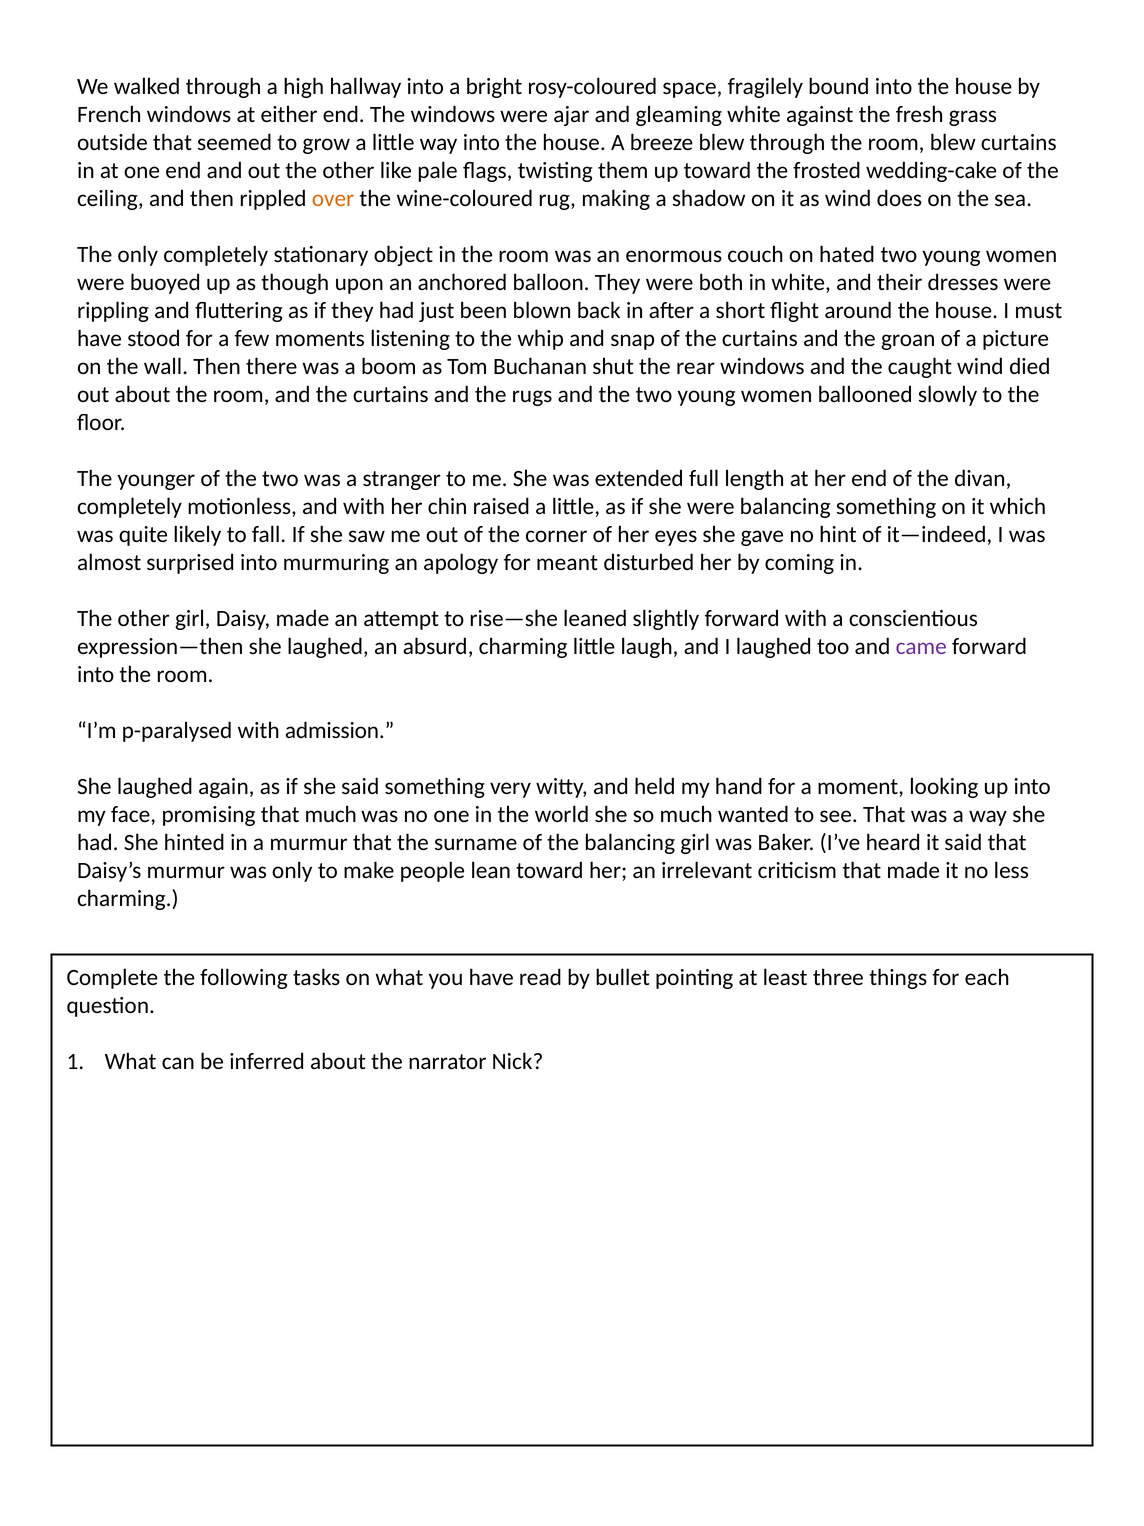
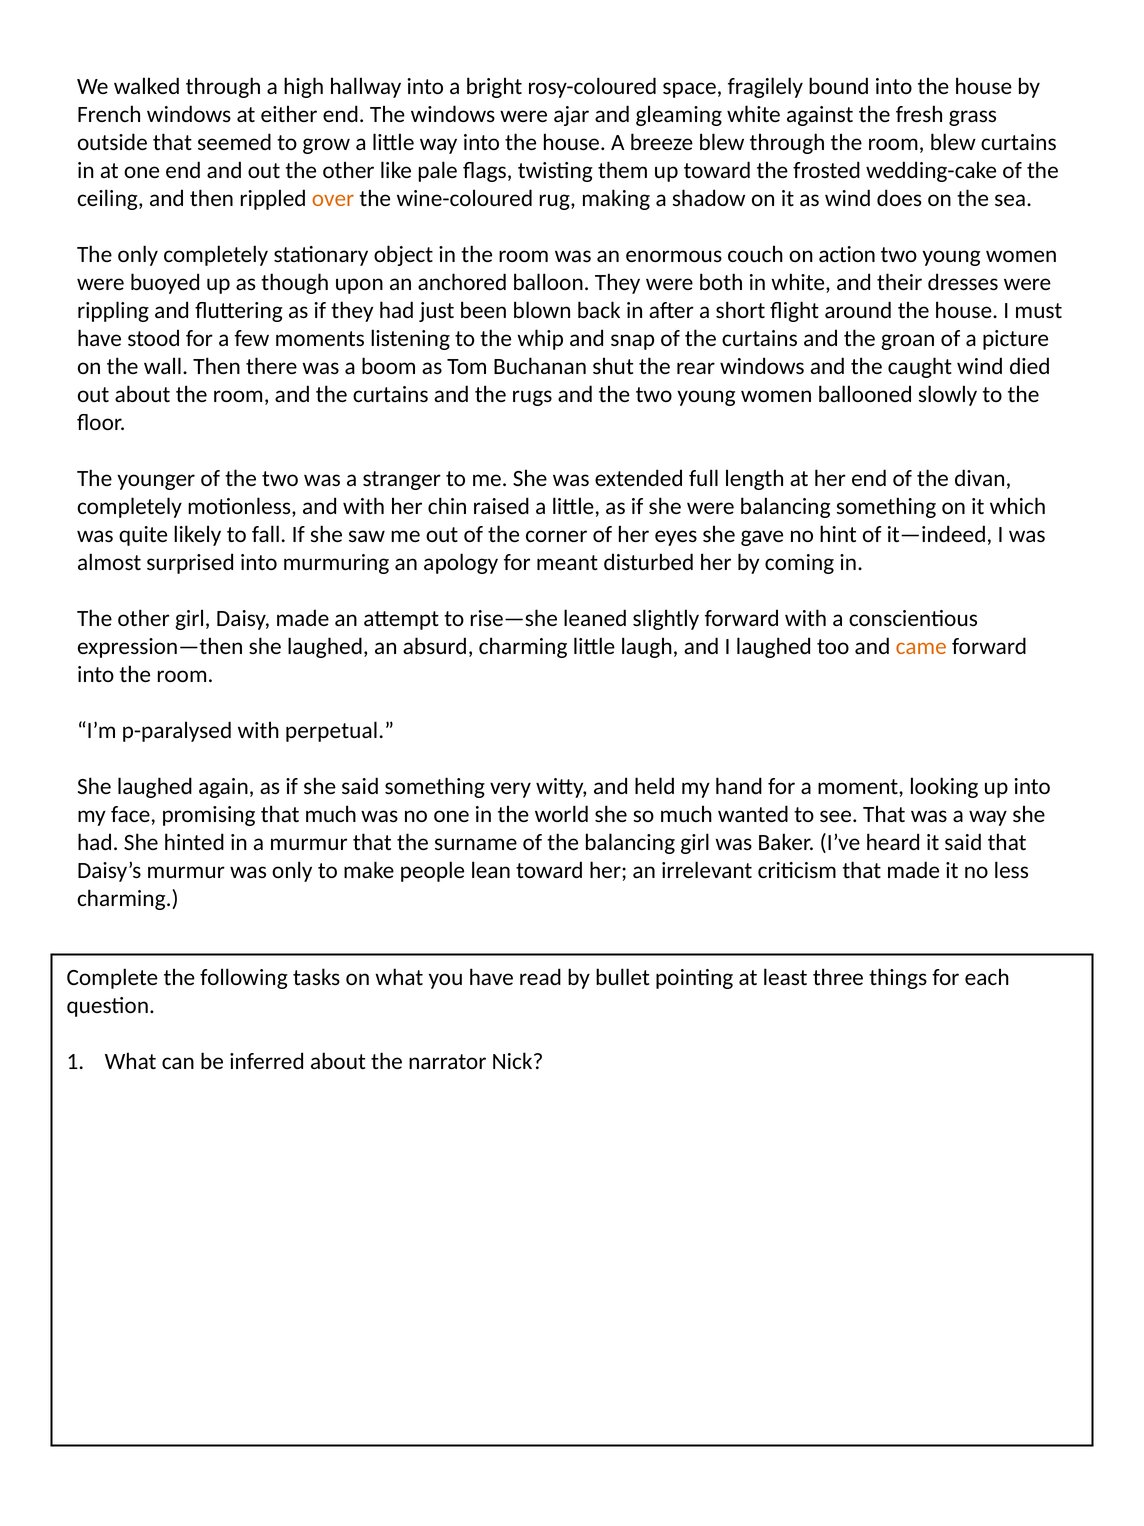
hated: hated -> action
came colour: purple -> orange
admission: admission -> perpetual
